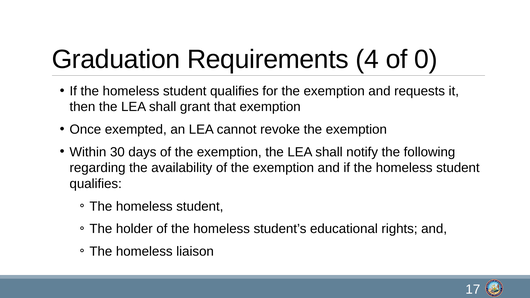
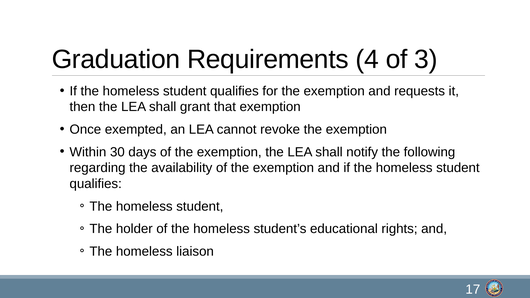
0: 0 -> 3
